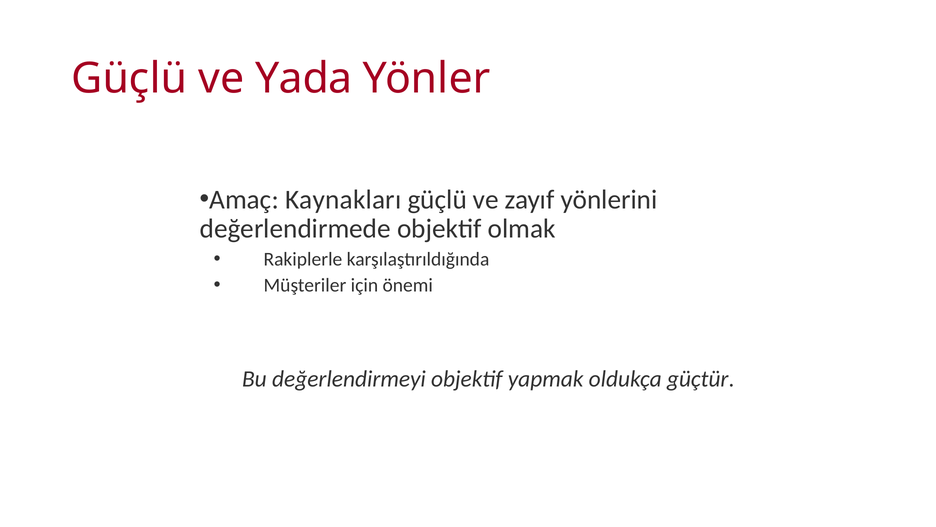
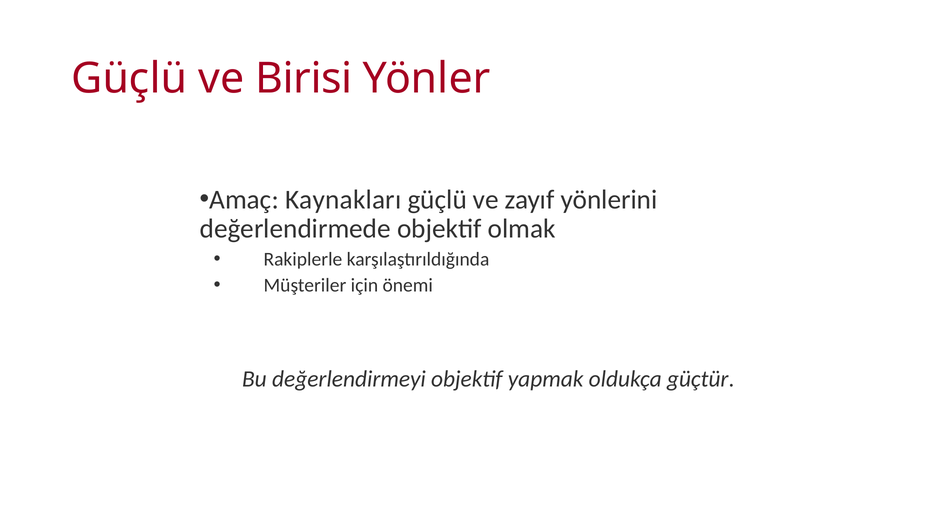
Yada: Yada -> Birisi
